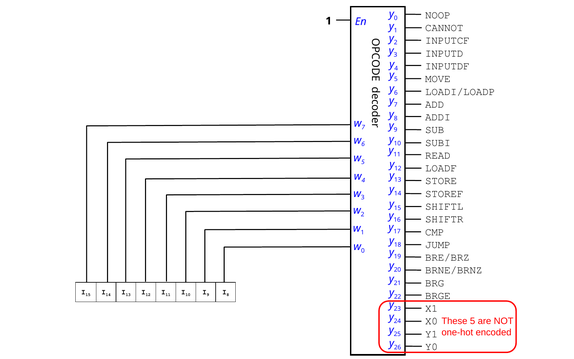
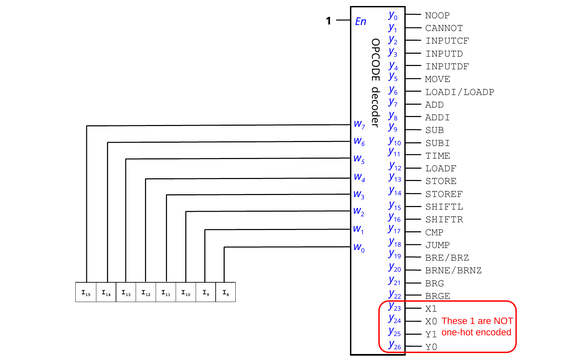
READ: READ -> TIME
These 5: 5 -> 1
